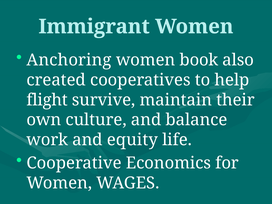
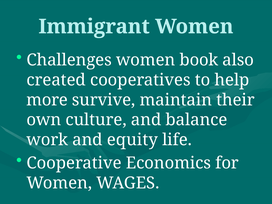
Anchoring: Anchoring -> Challenges
flight: flight -> more
